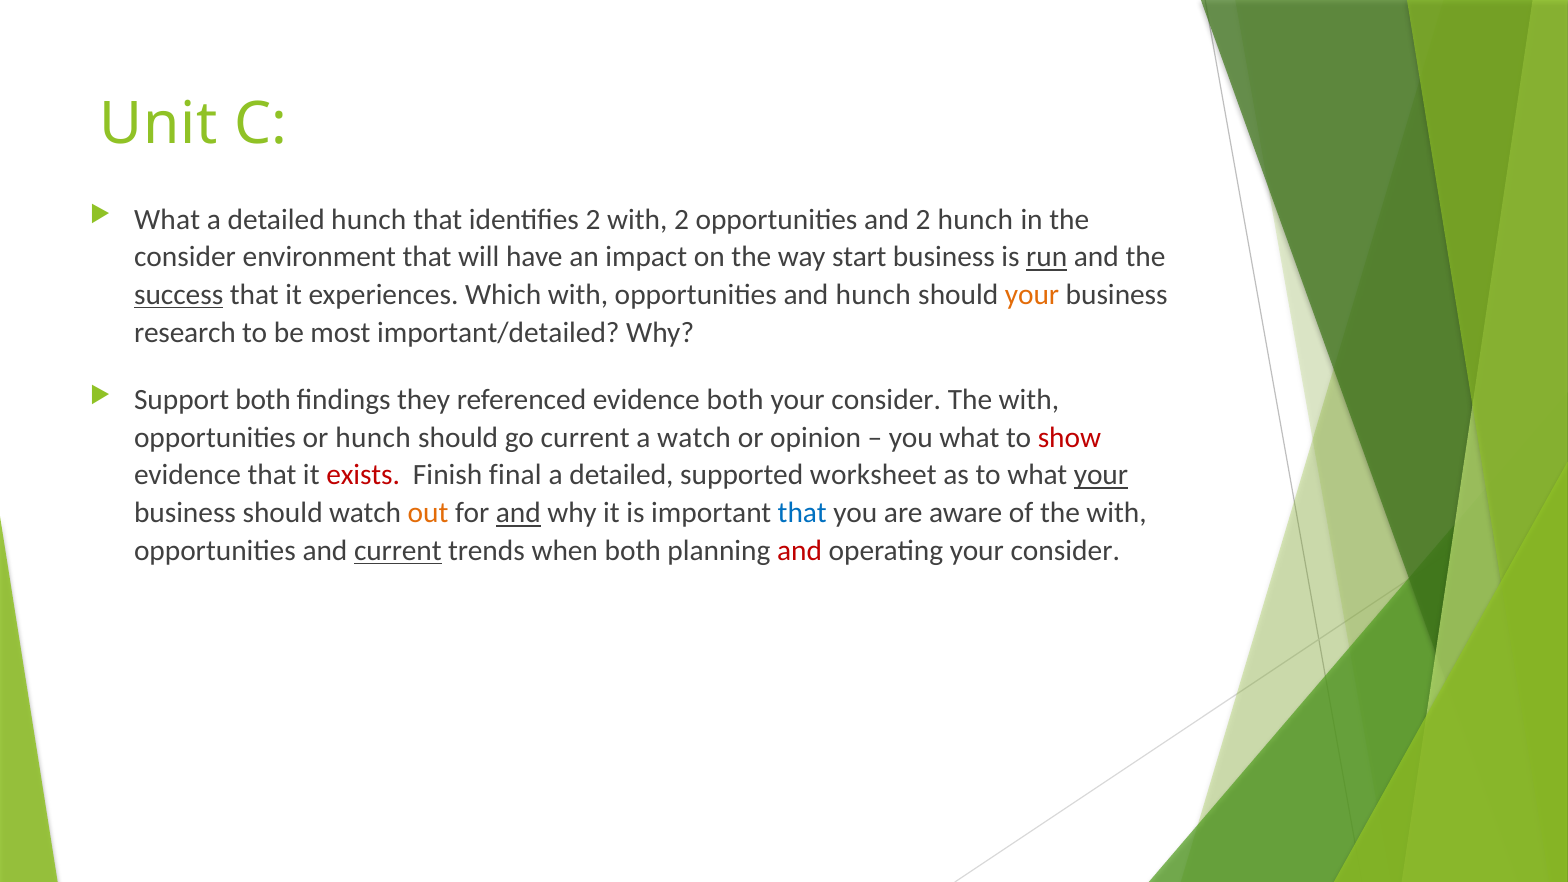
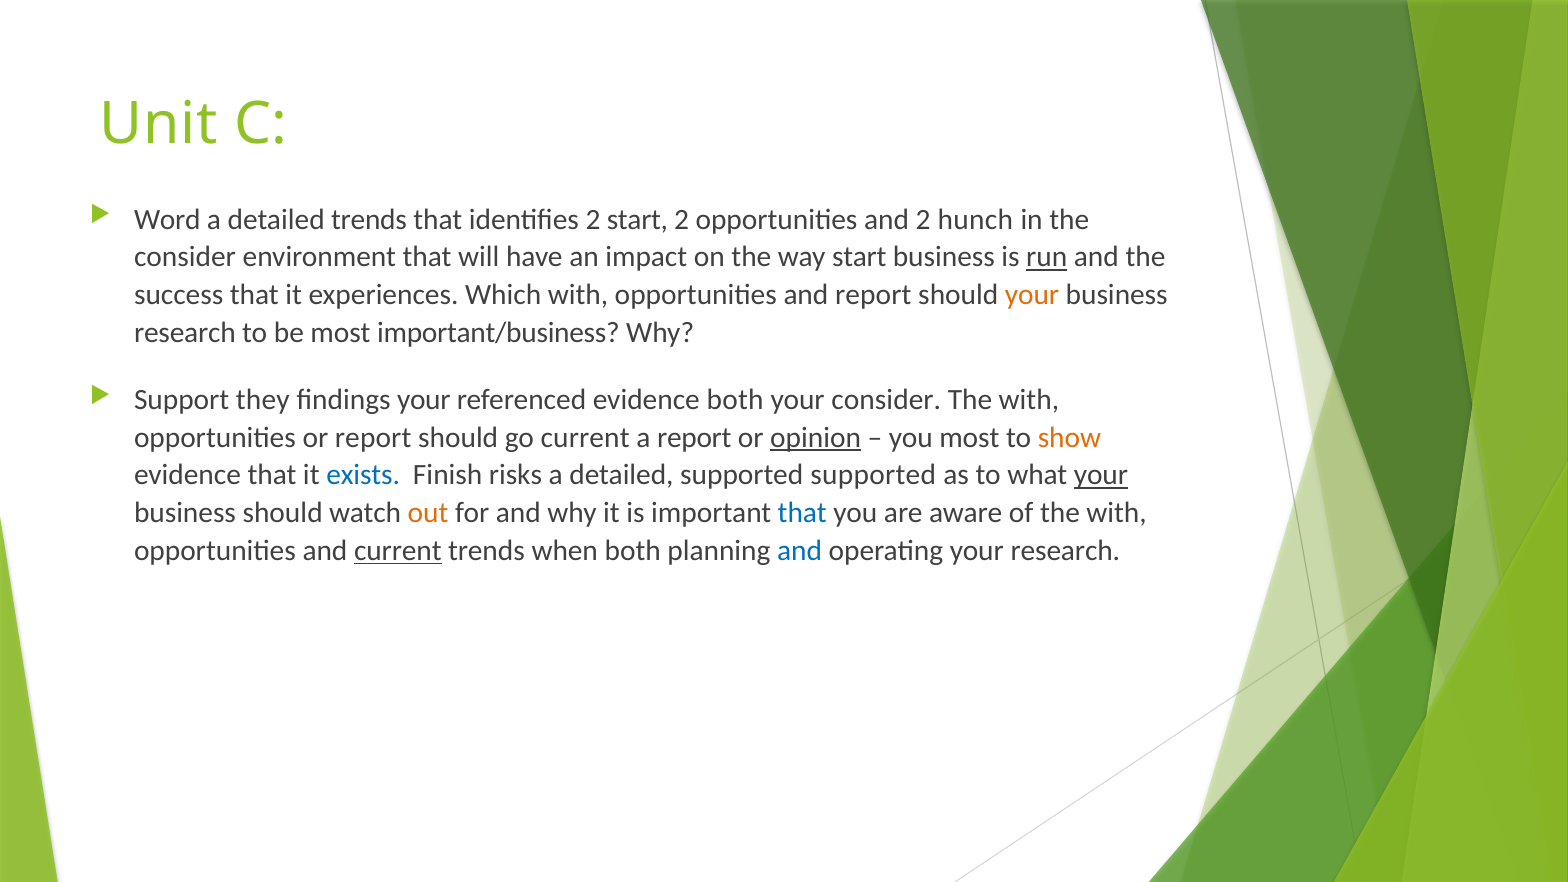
What at (167, 219): What -> Word
detailed hunch: hunch -> trends
2 with: with -> start
success underline: present -> none
and hunch: hunch -> report
important/detailed: important/detailed -> important/business
Support both: both -> they
findings they: they -> your
or hunch: hunch -> report
a watch: watch -> report
opinion underline: none -> present
you what: what -> most
show colour: red -> orange
exists colour: red -> blue
final: final -> risks
supported worksheet: worksheet -> supported
and at (518, 513) underline: present -> none
and at (800, 551) colour: red -> blue
operating your consider: consider -> research
